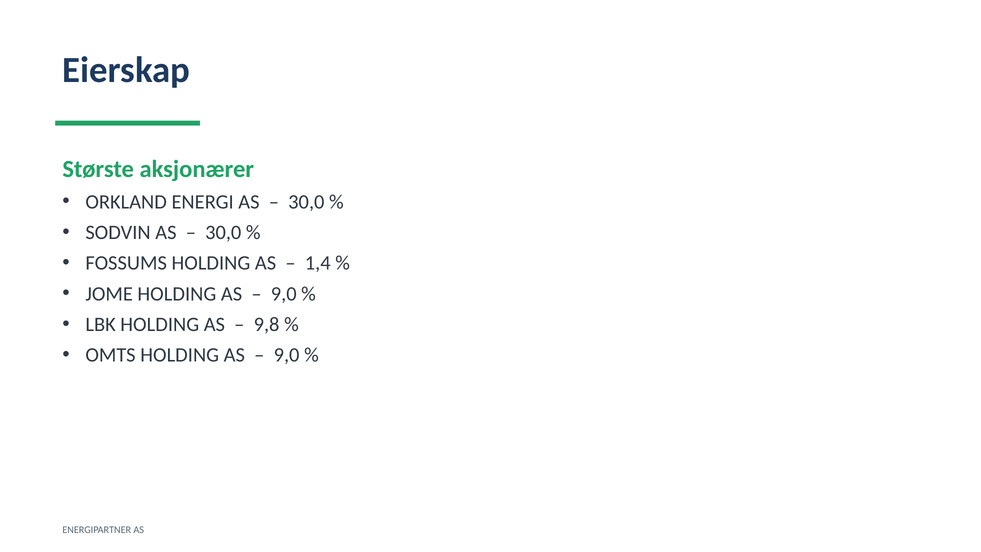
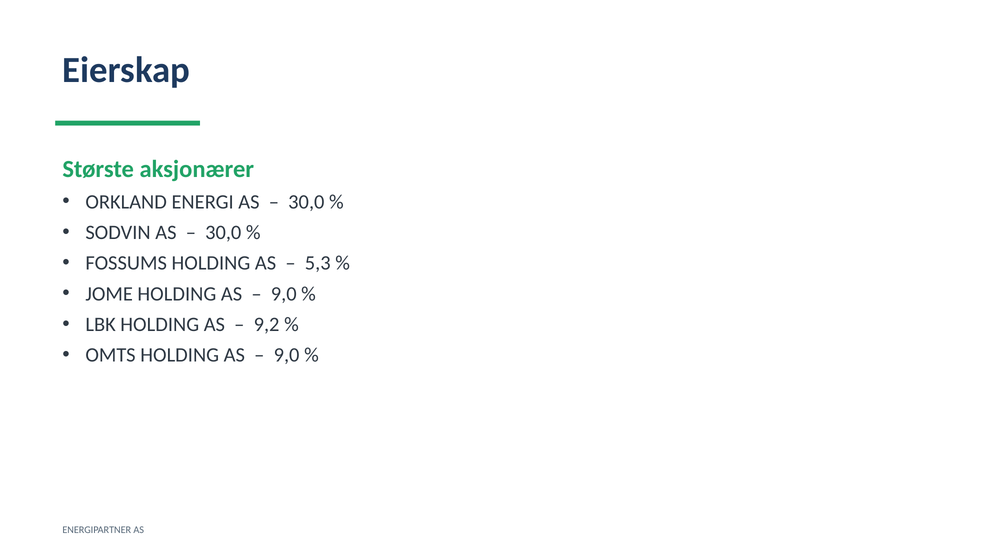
1,4: 1,4 -> 5,3
9,8: 9,8 -> 9,2
